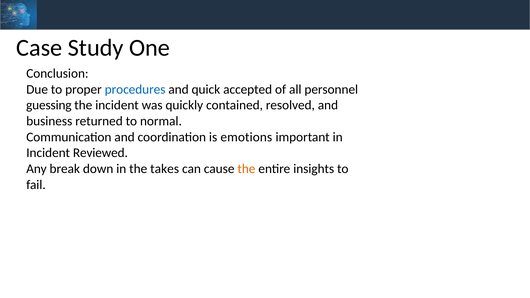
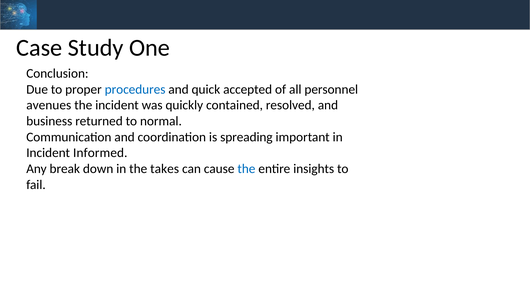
guessing: guessing -> avenues
emotions: emotions -> spreading
Reviewed: Reviewed -> Informed
the at (246, 169) colour: orange -> blue
